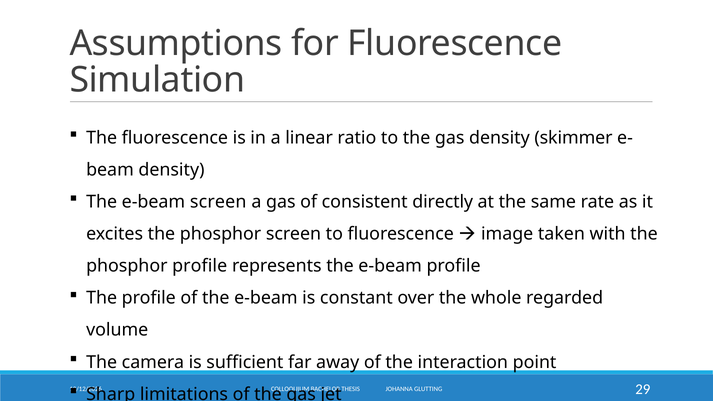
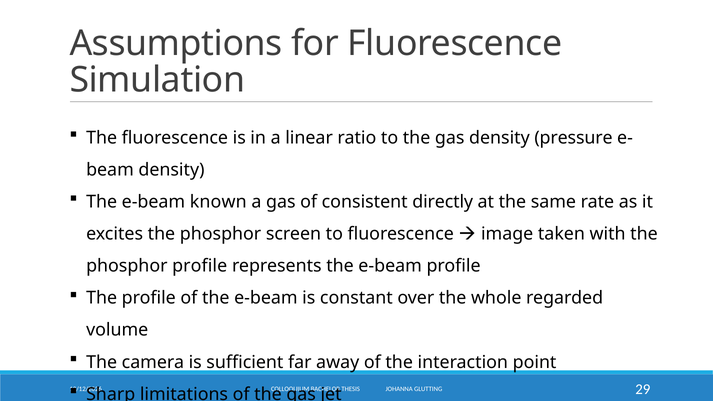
skimmer: skimmer -> pressure
e-beam screen: screen -> known
